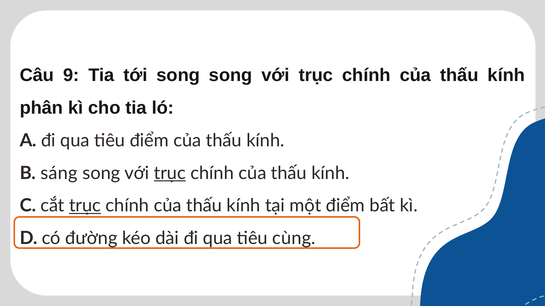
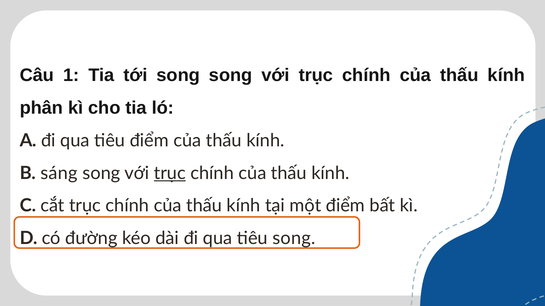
9: 9 -> 1
trục at (85, 206) underline: present -> none
tiêu cùng: cùng -> song
